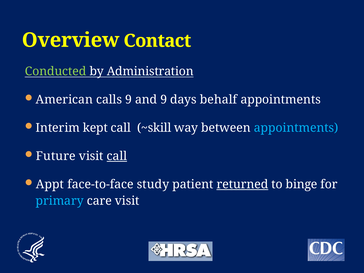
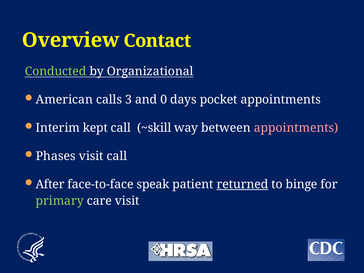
Administration: Administration -> Organizational
calls 9: 9 -> 3
and 9: 9 -> 0
behalf: behalf -> pocket
appointments at (296, 128) colour: light blue -> pink
Future: Future -> Phases
call at (117, 156) underline: present -> none
Appt: Appt -> After
study: study -> speak
primary colour: light blue -> light green
